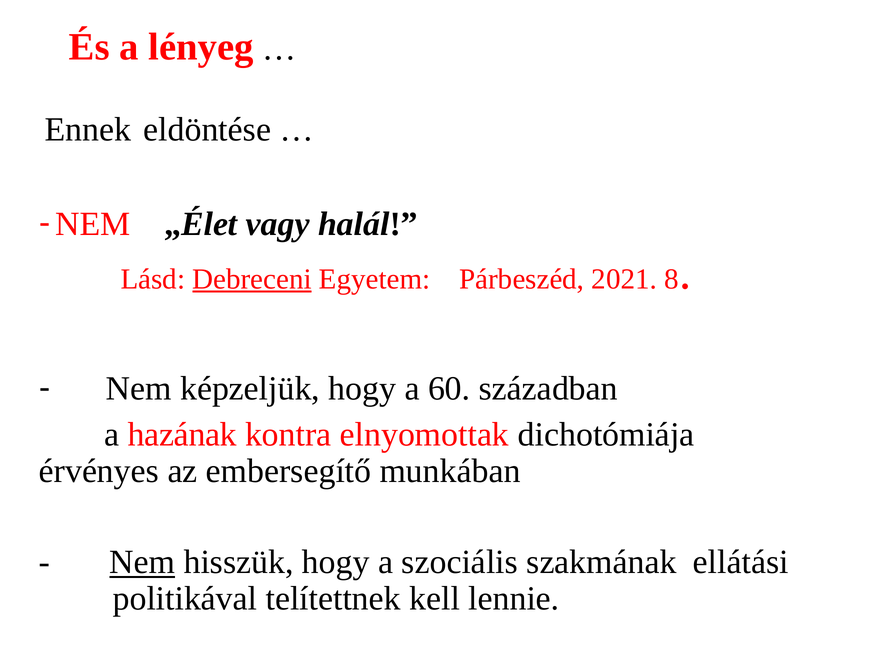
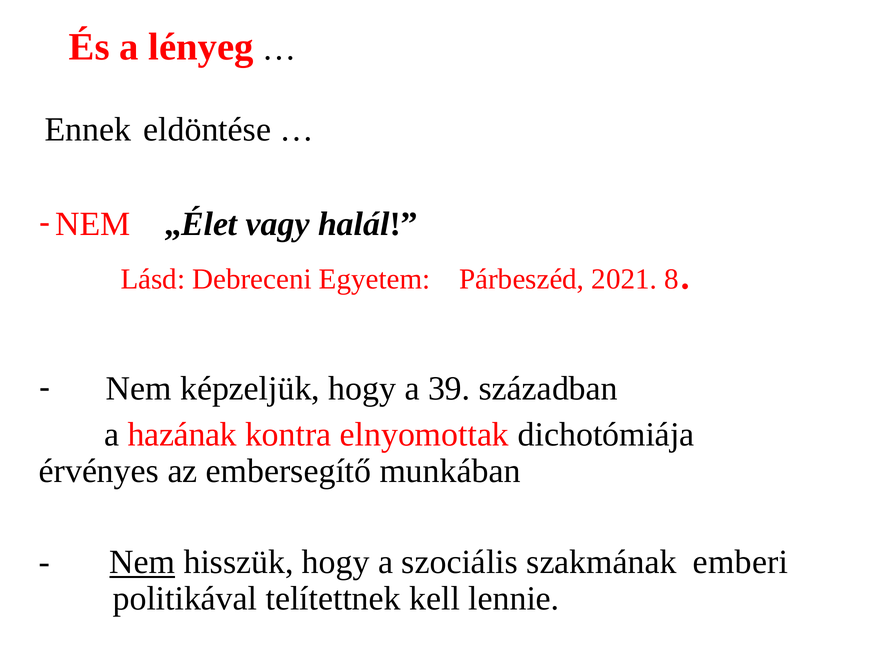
Debreceni underline: present -> none
60: 60 -> 39
ellátási: ellátási -> emberi
